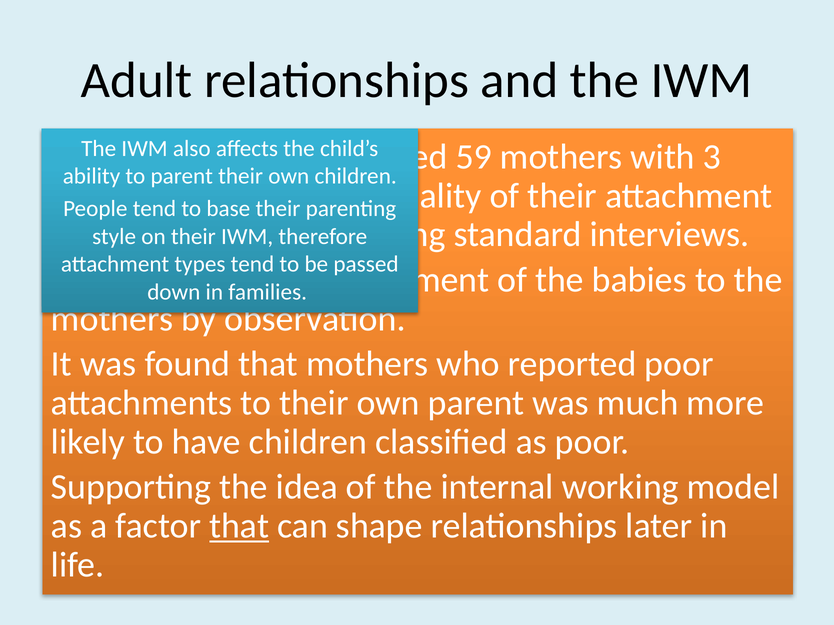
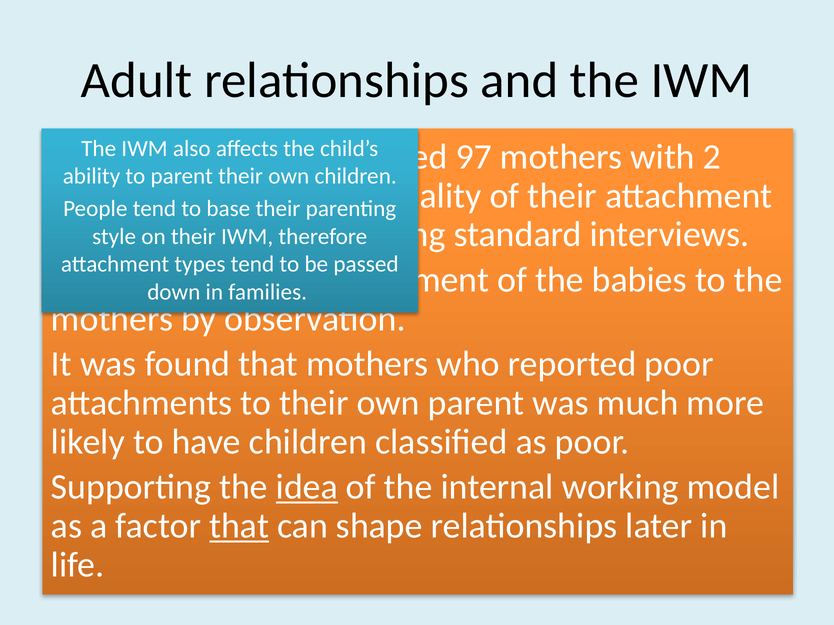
59: 59 -> 97
3: 3 -> 2
idea underline: none -> present
